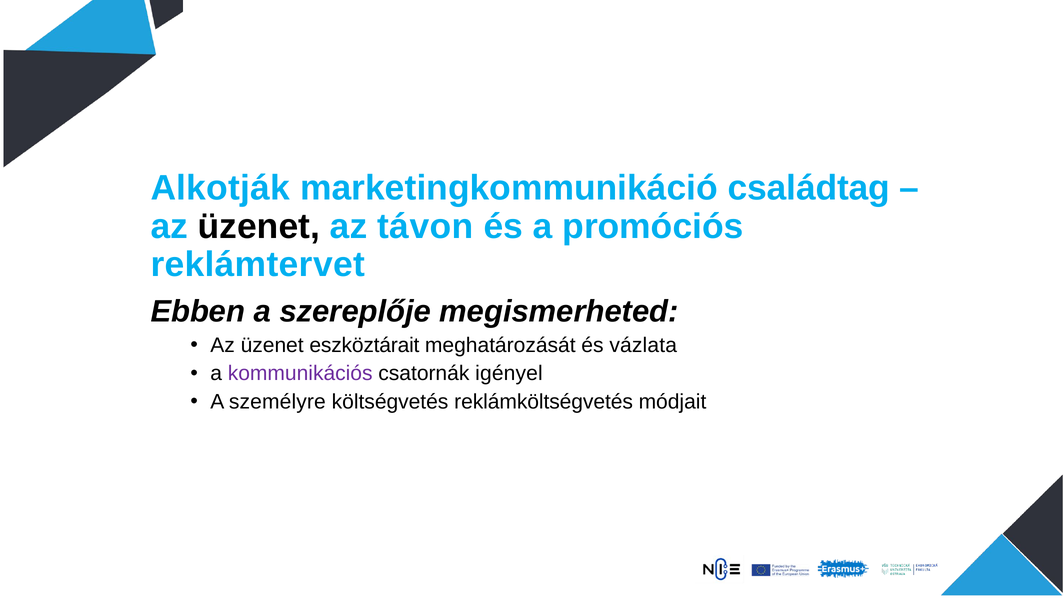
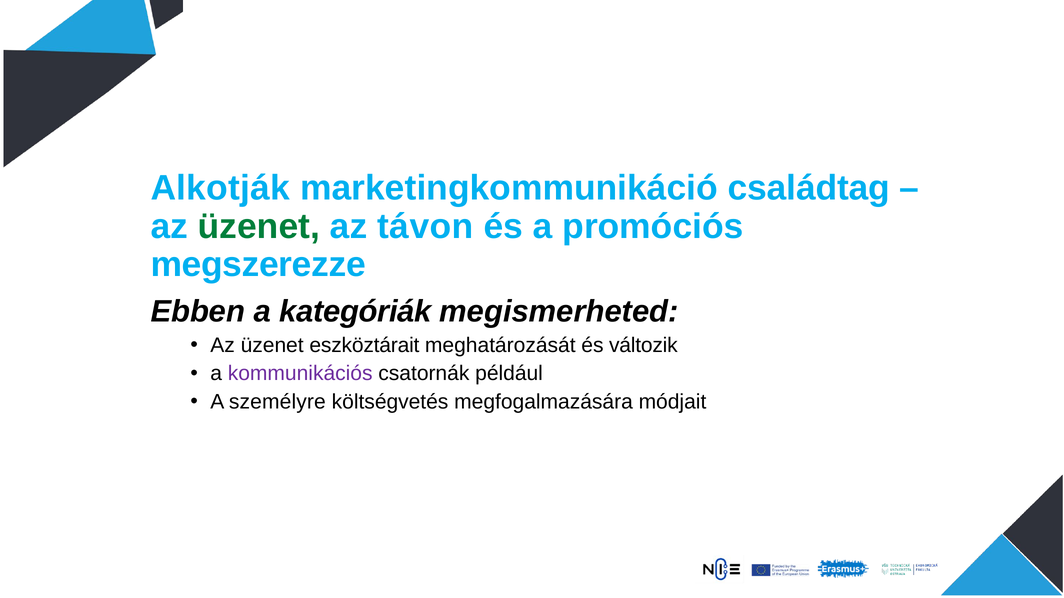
üzenet at (259, 227) colour: black -> green
reklámtervet: reklámtervet -> megszerezze
szereplője: szereplője -> kategóriák
vázlata: vázlata -> változik
igényel: igényel -> például
reklámköltségvetés: reklámköltségvetés -> megfogalmazására
